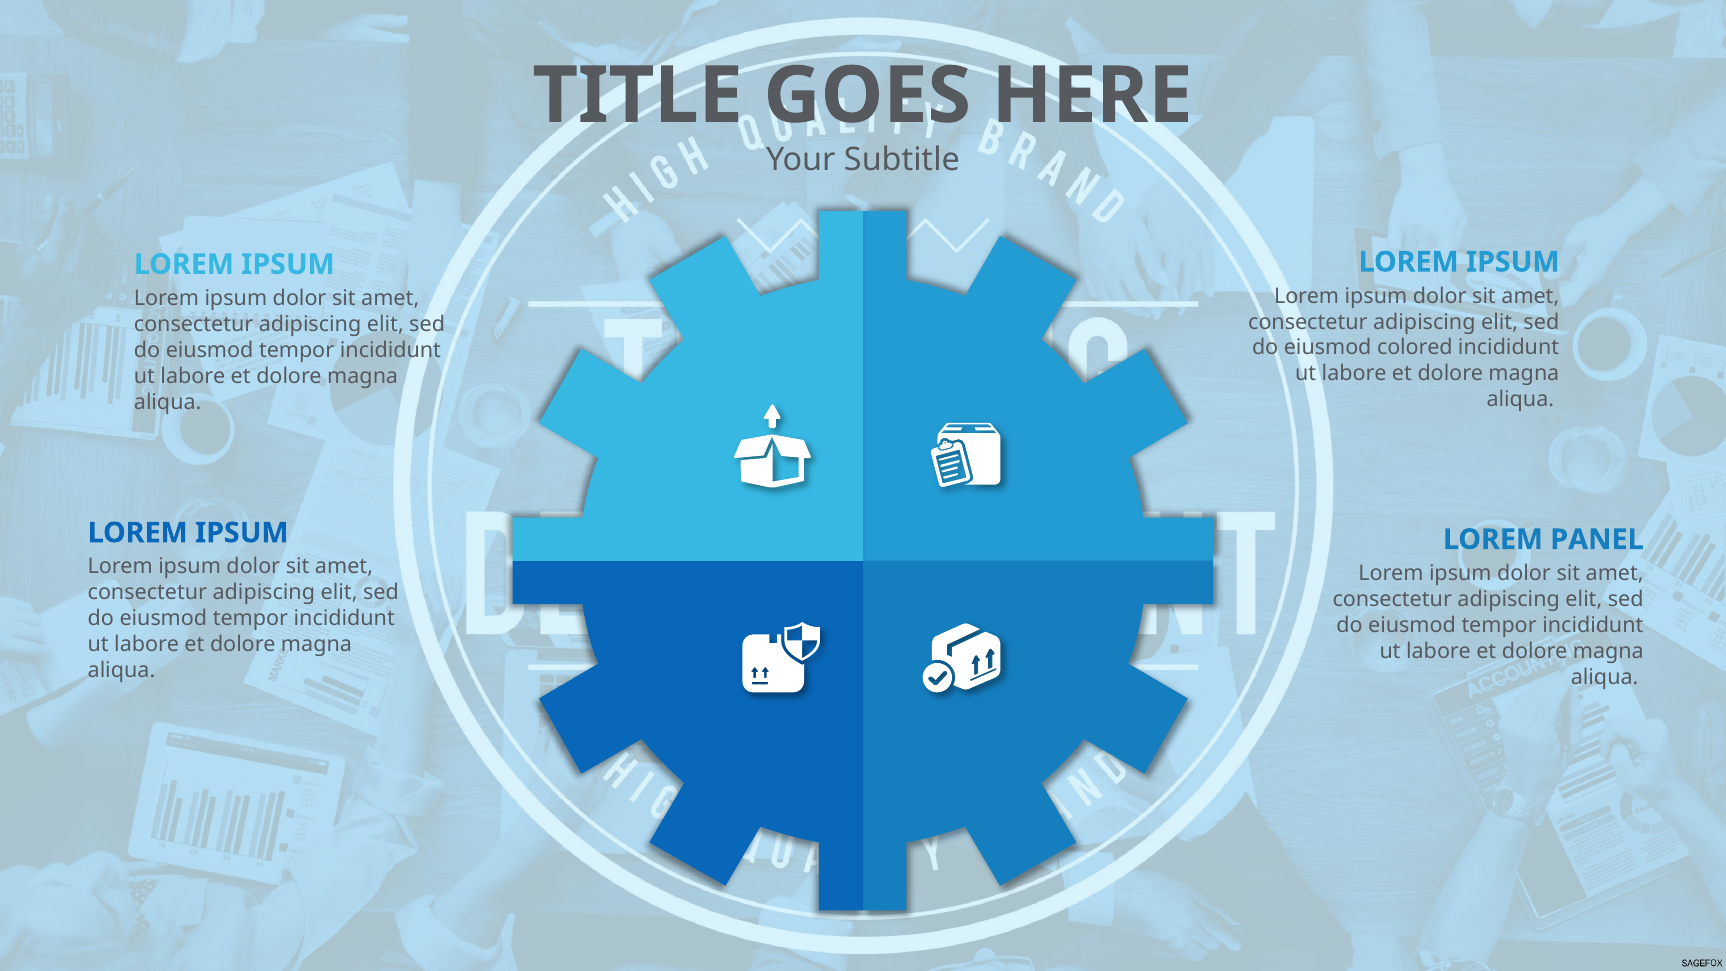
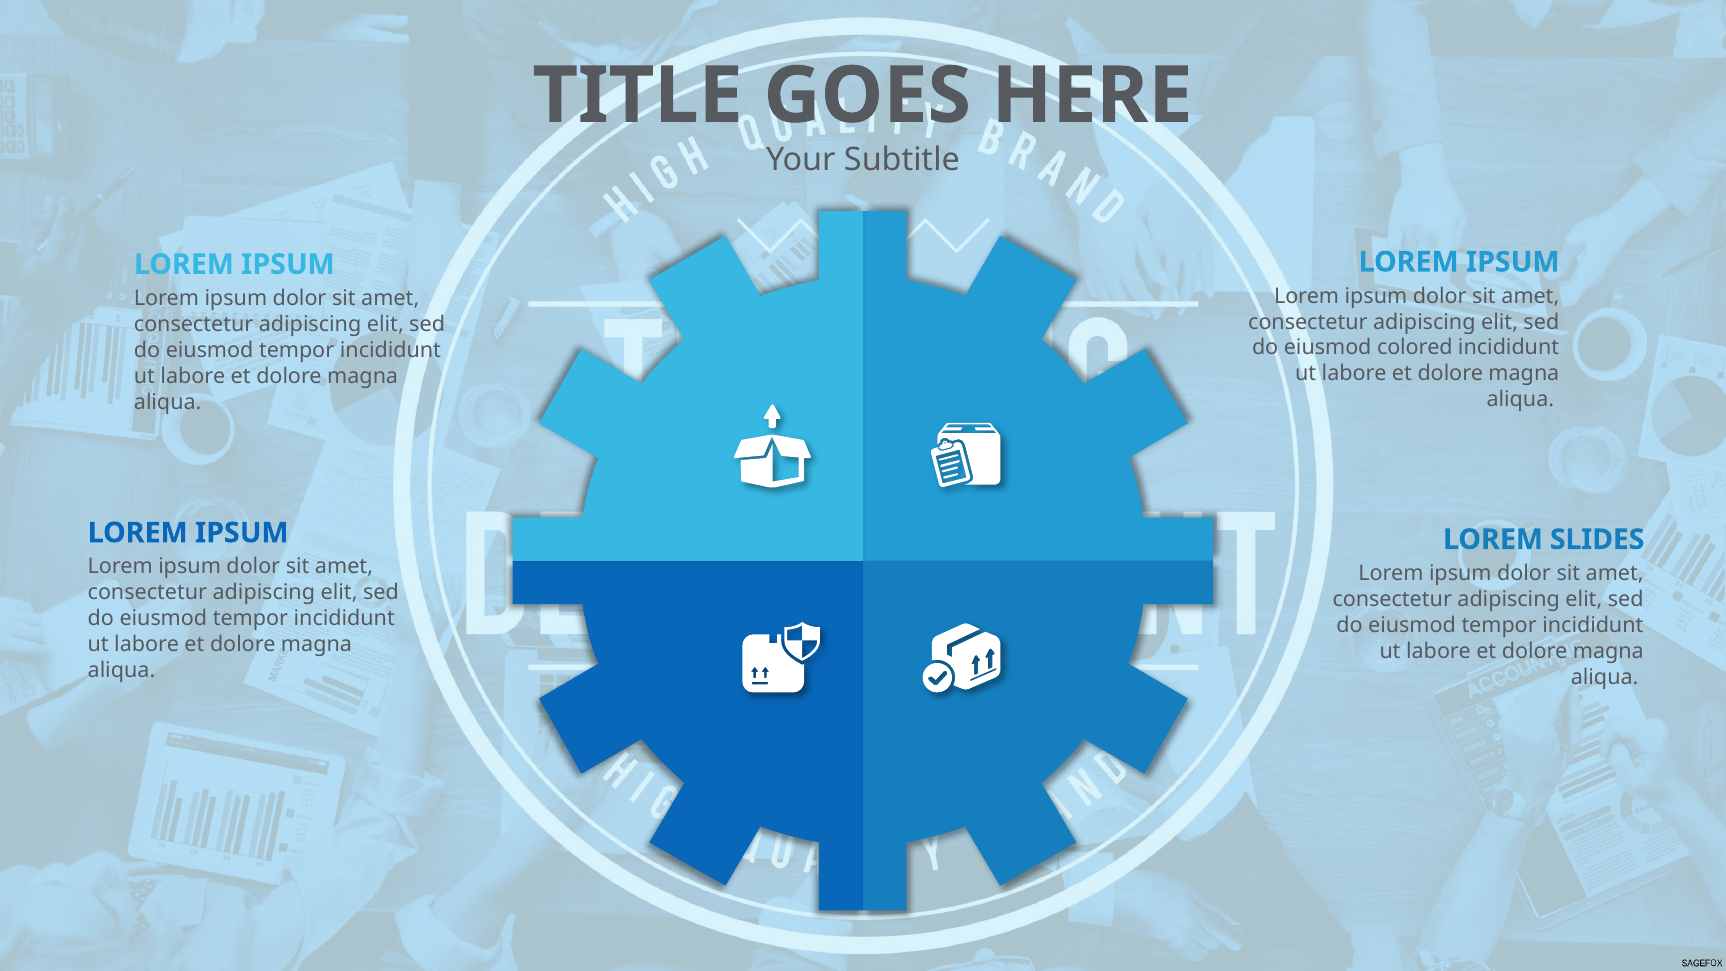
PANEL: PANEL -> SLIDES
